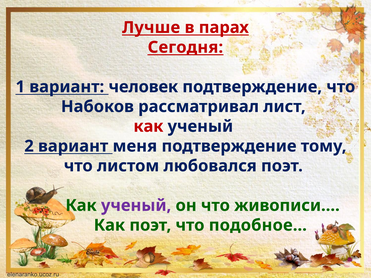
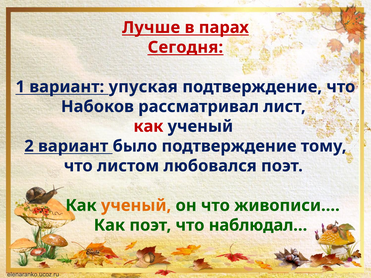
человек: человек -> упуская
меня: меня -> было
ученый at (136, 206) colour: purple -> orange
подобное…: подобное… -> наблюдал…
